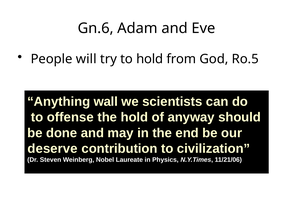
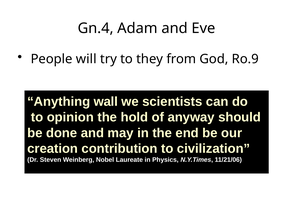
Gn.6: Gn.6 -> Gn.4
to hold: hold -> they
Ro.5: Ro.5 -> Ro.9
offense: offense -> opinion
deserve: deserve -> creation
